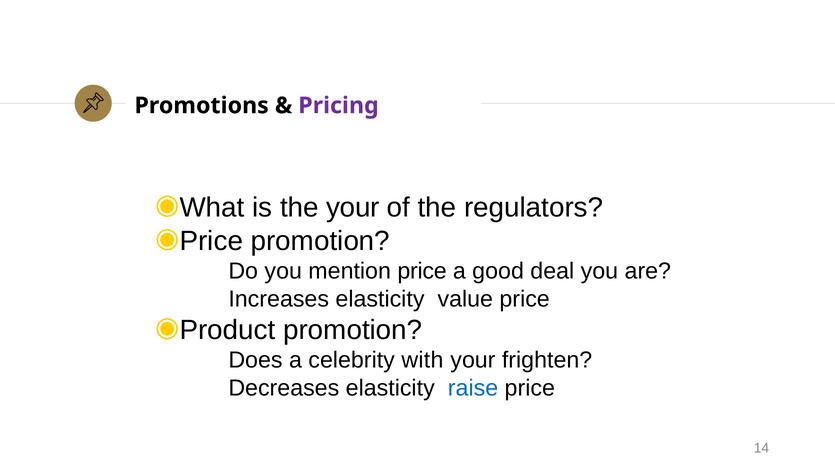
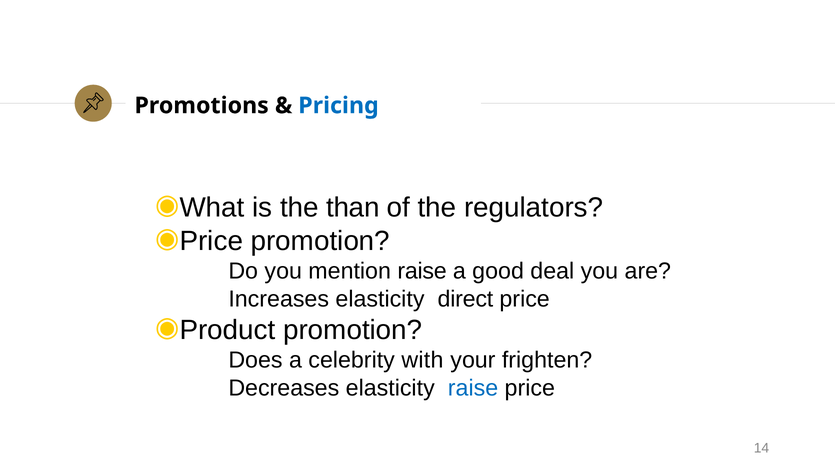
Pricing colour: purple -> blue
the your: your -> than
mention price: price -> raise
value: value -> direct
